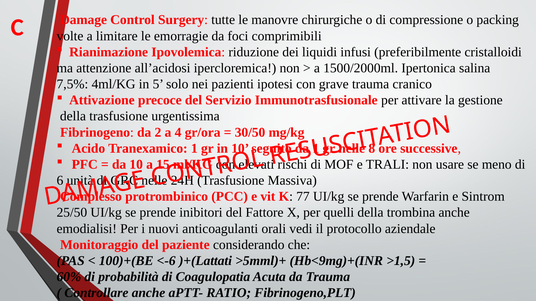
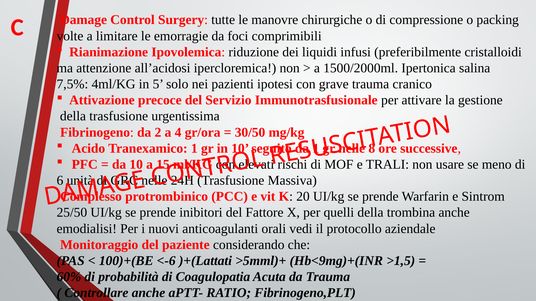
77: 77 -> 20
